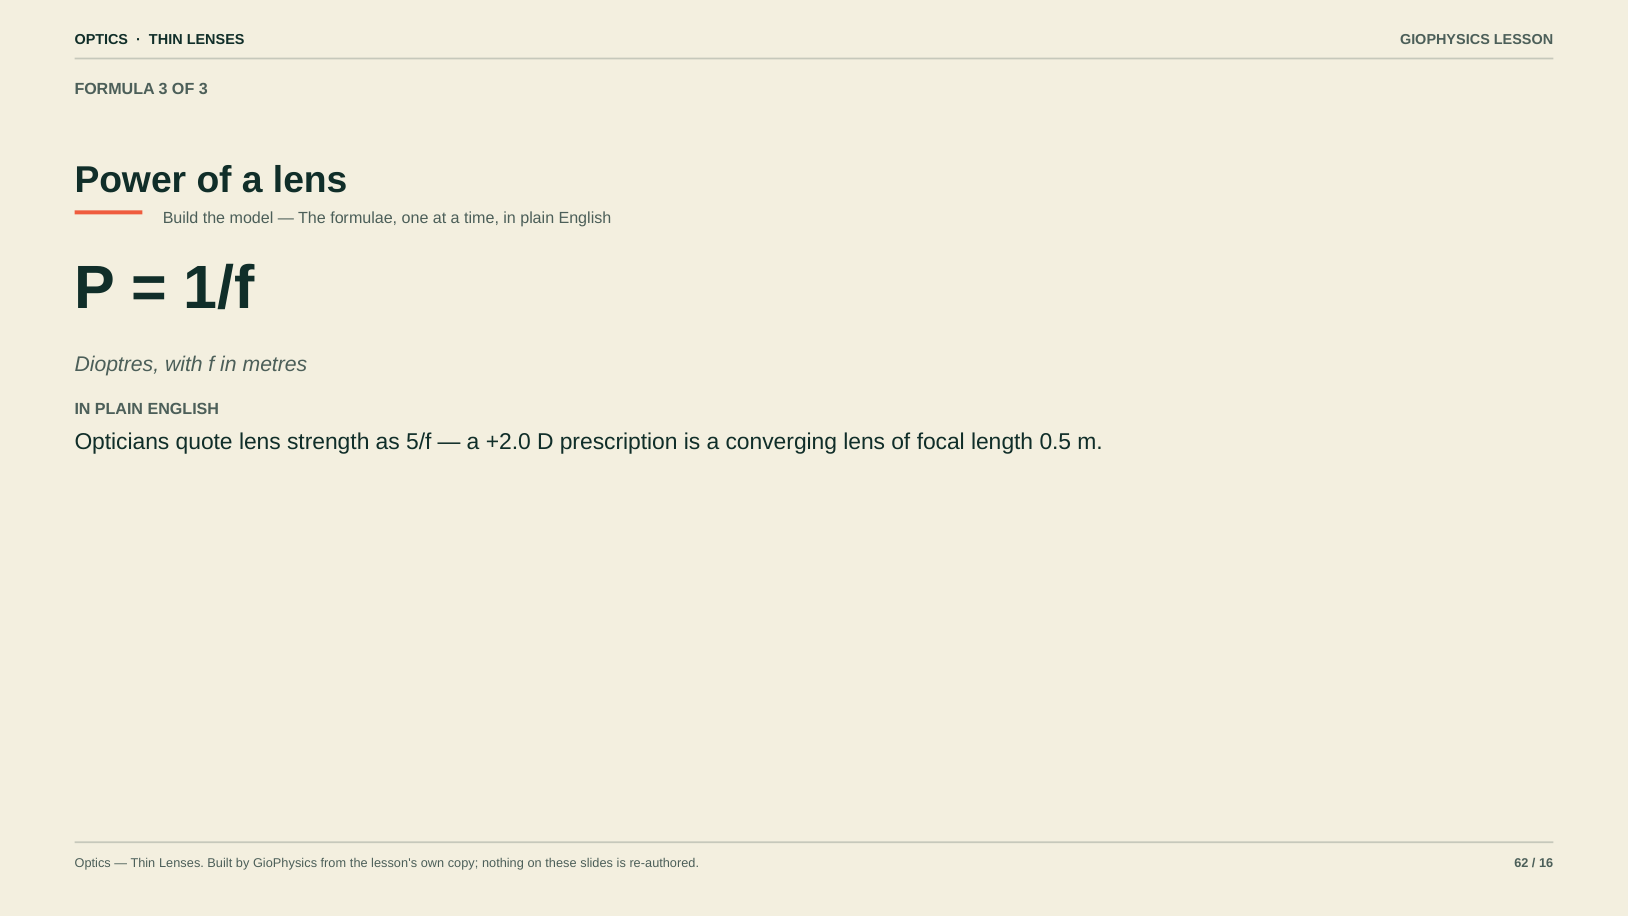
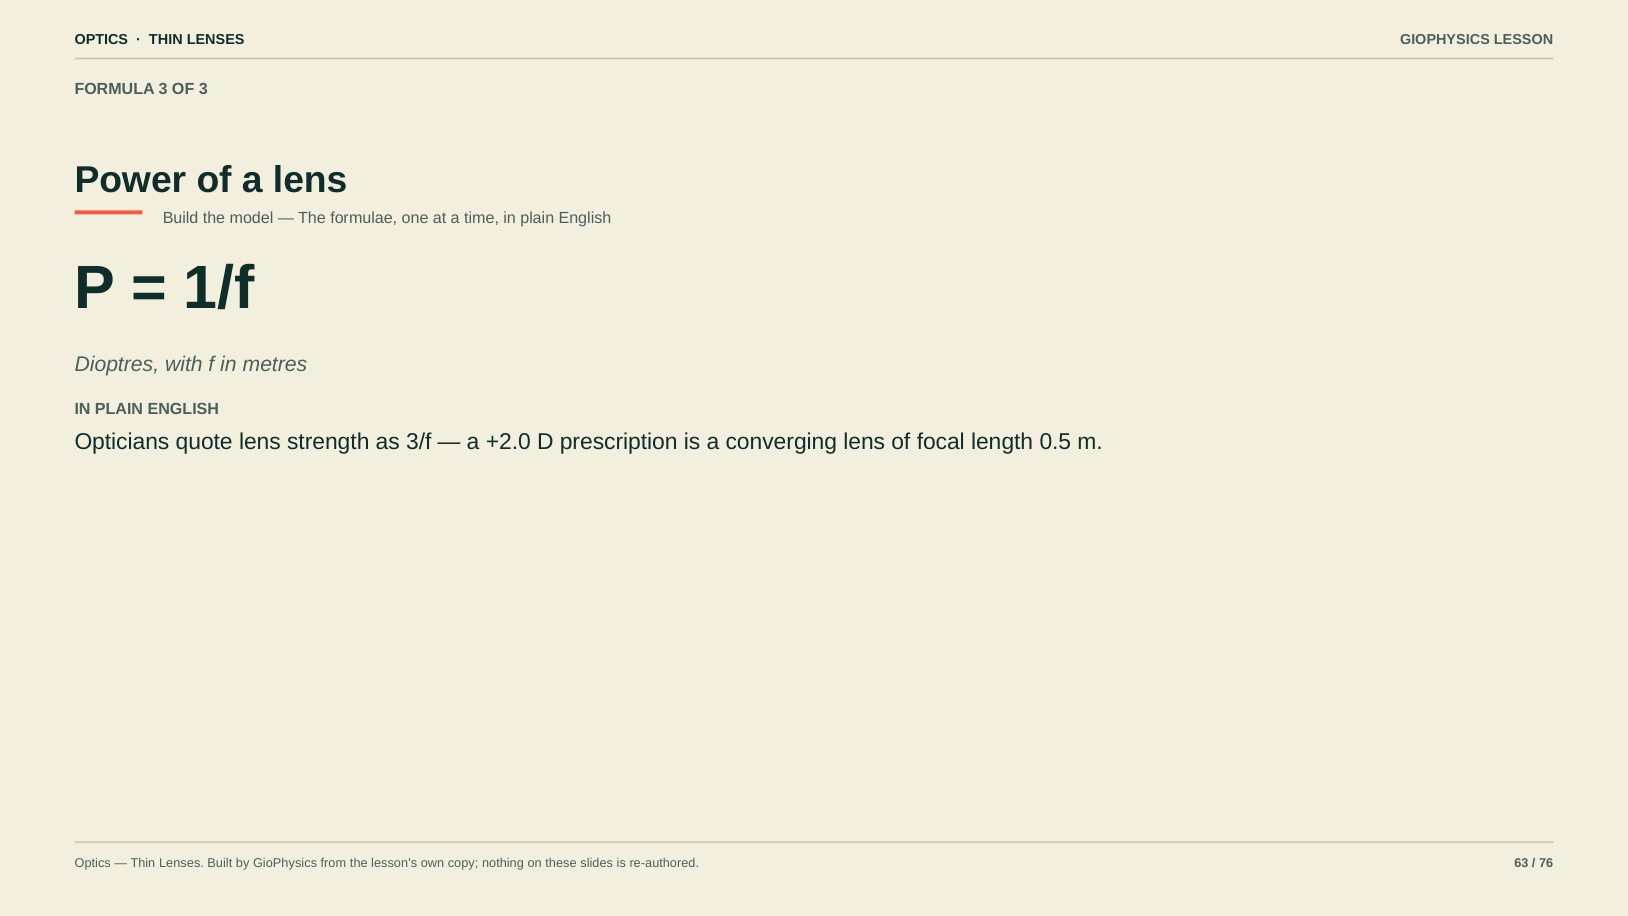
5/f: 5/f -> 3/f
62: 62 -> 63
16: 16 -> 76
